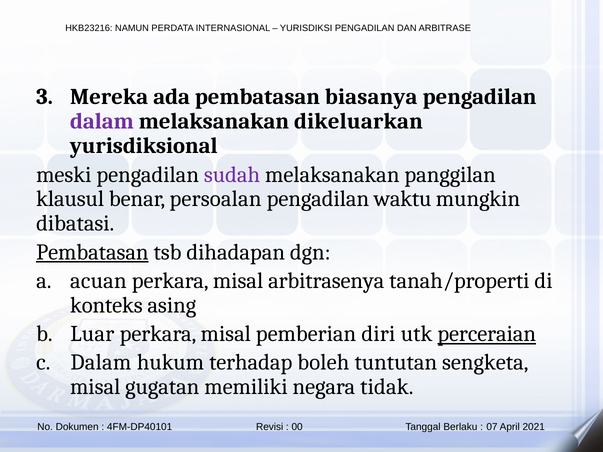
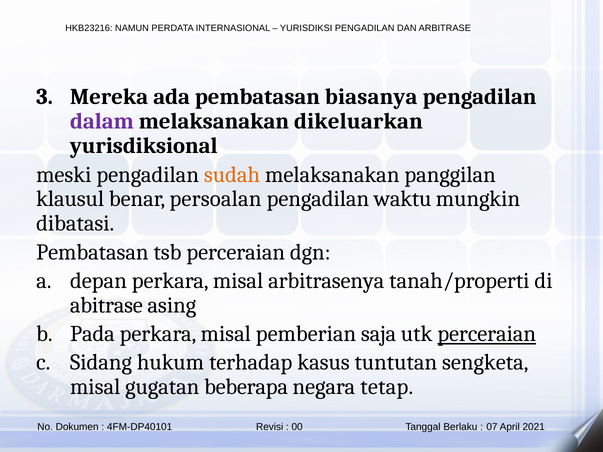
sudah colour: purple -> orange
Pembatasan at (92, 252) underline: present -> none
tsb dihadapan: dihadapan -> perceraian
acuan: acuan -> depan
konteks: konteks -> abitrase
Luar: Luar -> Pada
diri: diri -> saja
Dalam at (101, 363): Dalam -> Sidang
boleh: boleh -> kasus
memiliki: memiliki -> beberapa
tidak: tidak -> tetap
